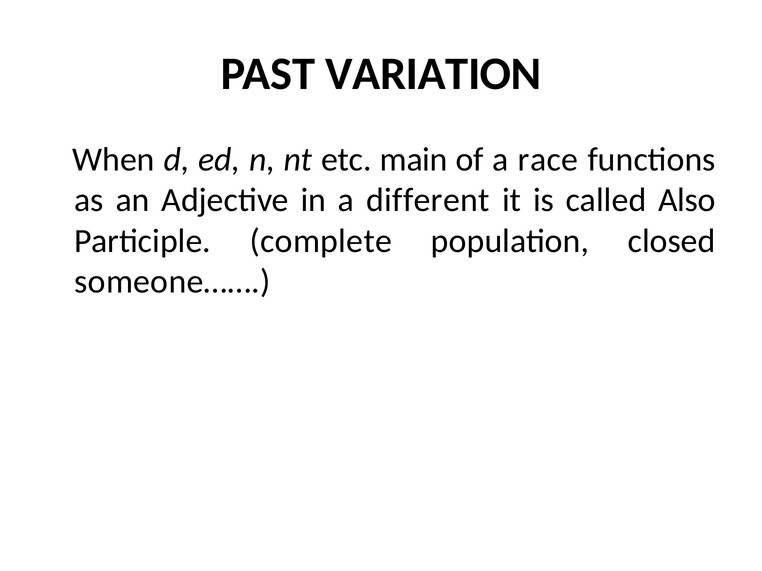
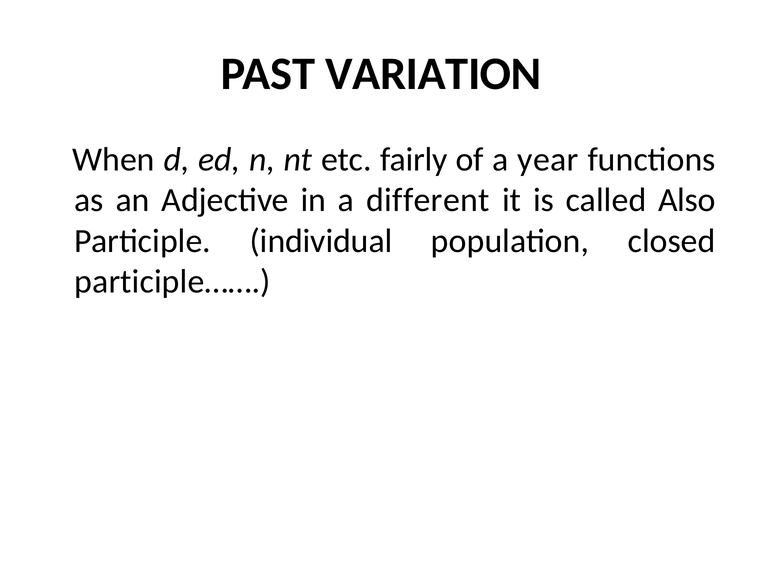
main: main -> fairly
race: race -> year
complete: complete -> individual
someone……: someone…… -> participle……
